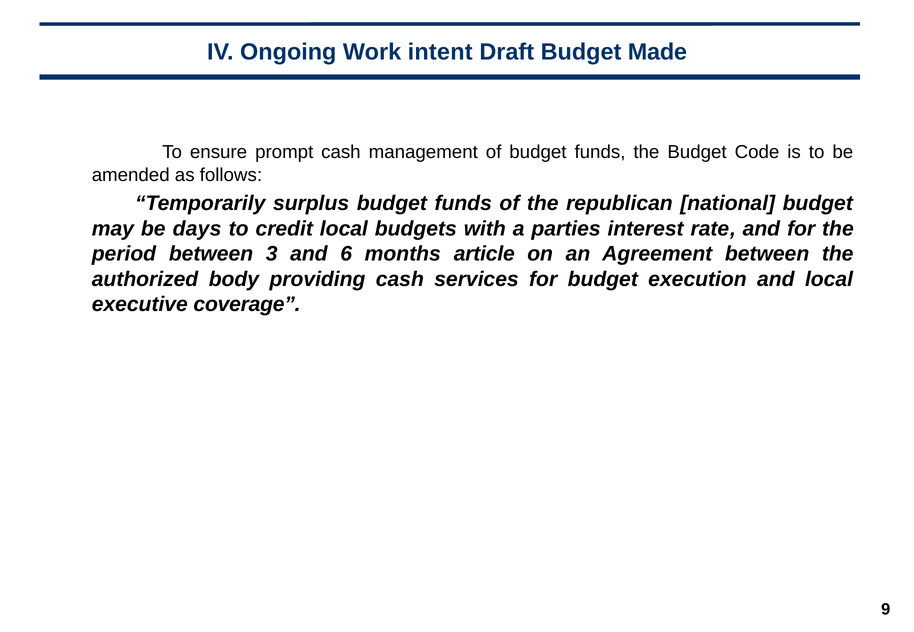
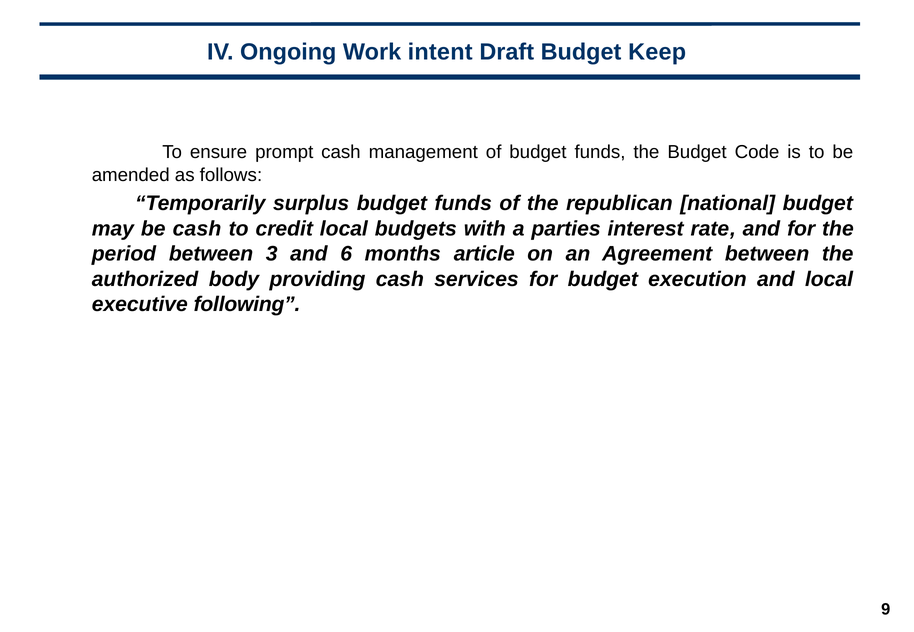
Made: Made -> Keep
be days: days -> cash
coverage: coverage -> following
